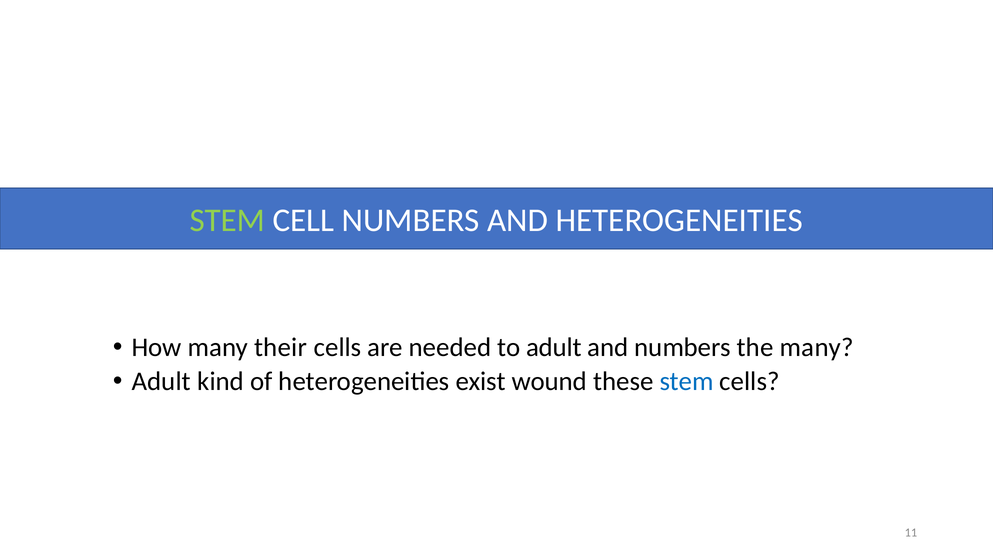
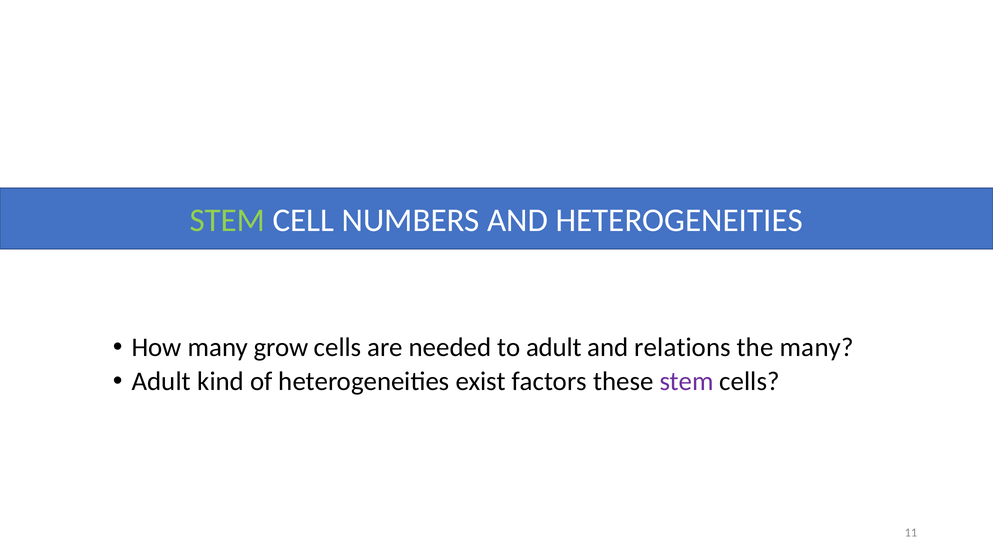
their: their -> grow
and numbers: numbers -> relations
wound: wound -> factors
stem at (687, 382) colour: blue -> purple
